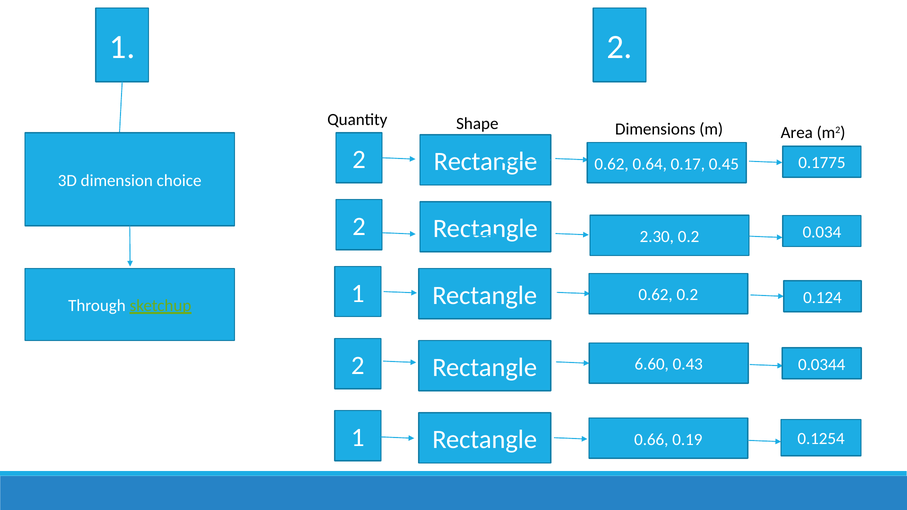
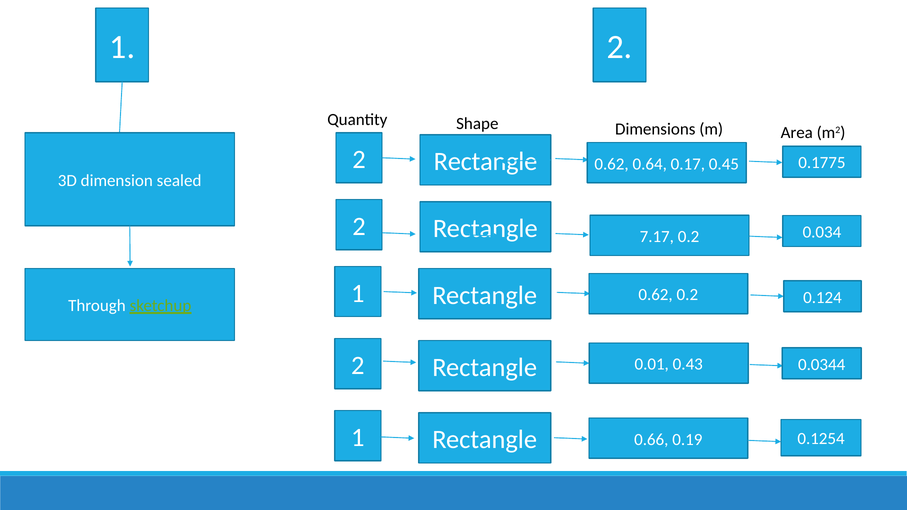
choice: choice -> sealed
2.30: 2.30 -> 7.17
6.60: 6.60 -> 0.01
